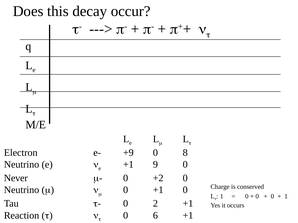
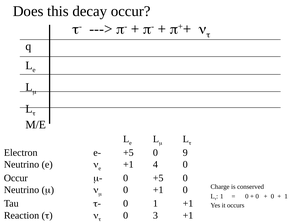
e- +9: +9 -> +5
8: 8 -> 9
9: 9 -> 4
Never at (16, 178): Never -> Occur
0 +2: +2 -> +5
0 2: 2 -> 1
6: 6 -> 3
